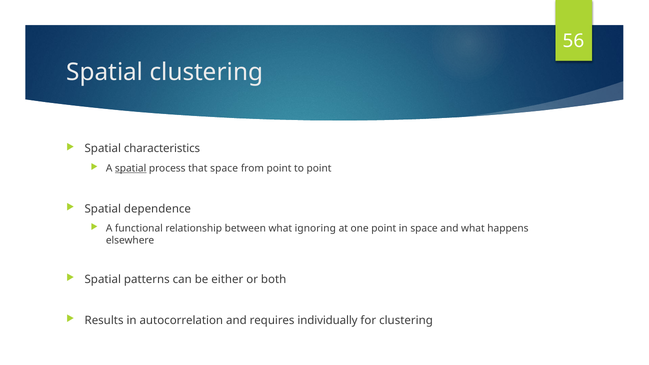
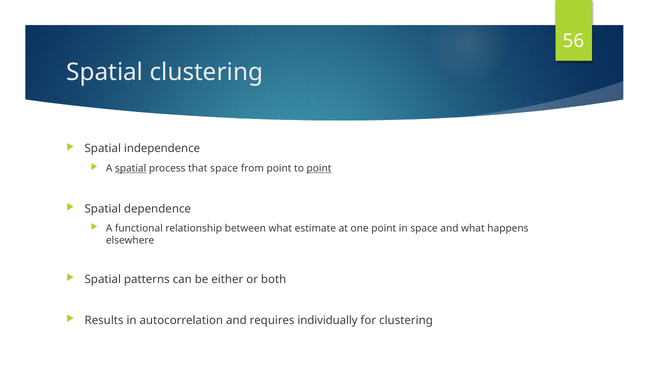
characteristics: characteristics -> independence
point at (319, 168) underline: none -> present
ignoring: ignoring -> estimate
